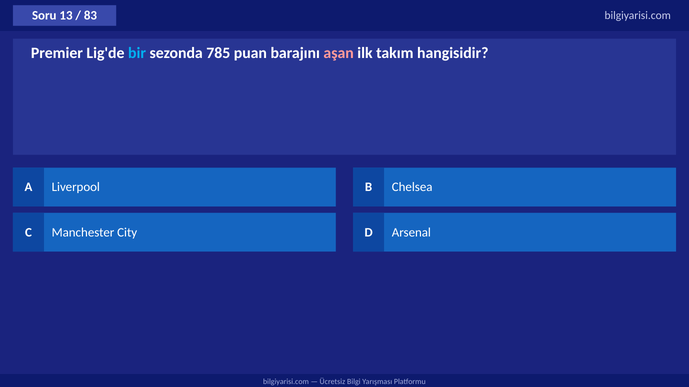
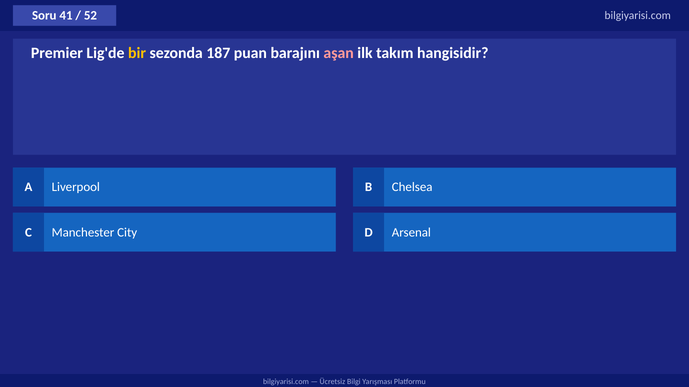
13: 13 -> 41
83: 83 -> 52
bir colour: light blue -> yellow
785: 785 -> 187
